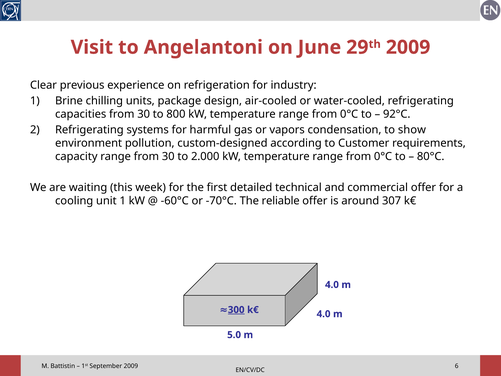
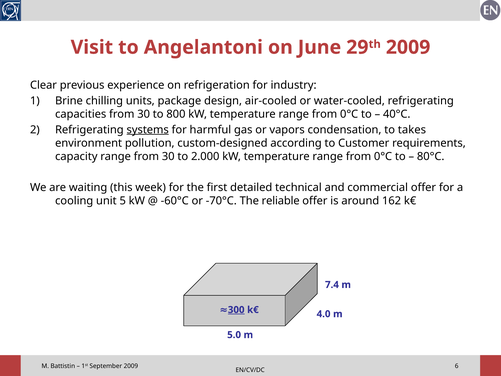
92°C: 92°C -> 40°C
systems underline: none -> present
show: show -> takes
unit 1: 1 -> 5
307: 307 -> 162
4.0 at (332, 285): 4.0 -> 7.4
